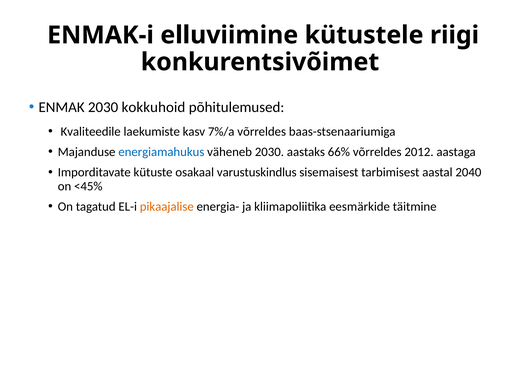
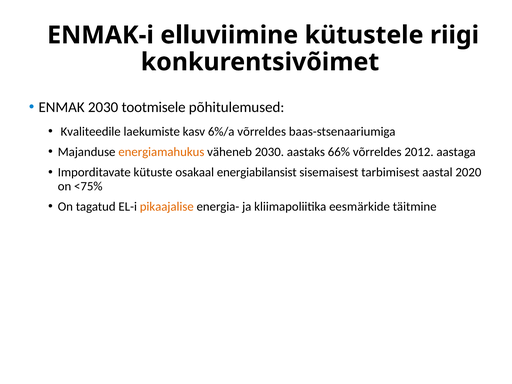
kokkuhoid: kokkuhoid -> tootmisele
7%/a: 7%/a -> 6%/a
energiamahukus colour: blue -> orange
varustuskindlus: varustuskindlus -> energiabilansist
2040: 2040 -> 2020
<45%: <45% -> <75%
